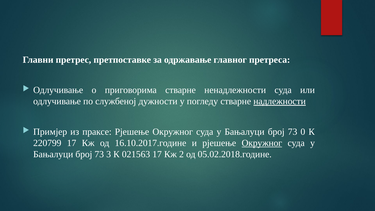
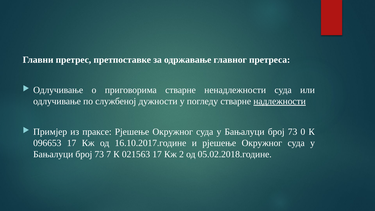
220799: 220799 -> 096653
Окружног at (262, 143) underline: present -> none
3: 3 -> 7
